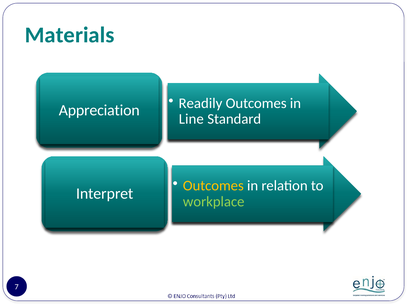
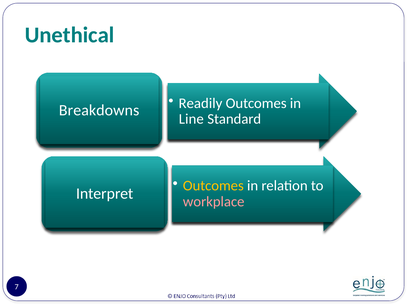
Materials: Materials -> Unethical
Appreciation: Appreciation -> Breakdowns
workplace colour: light green -> pink
